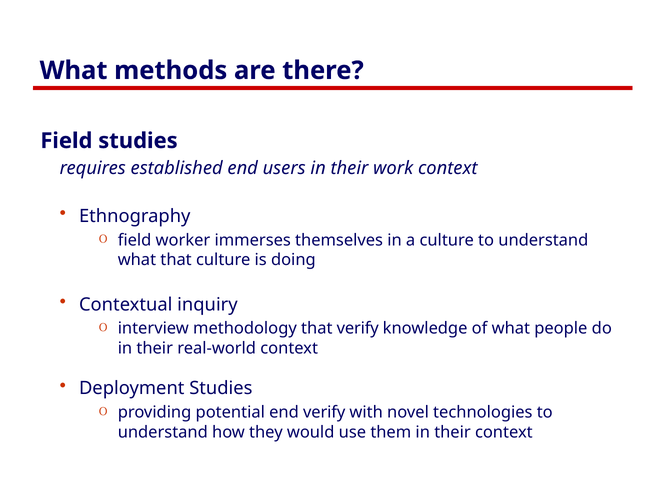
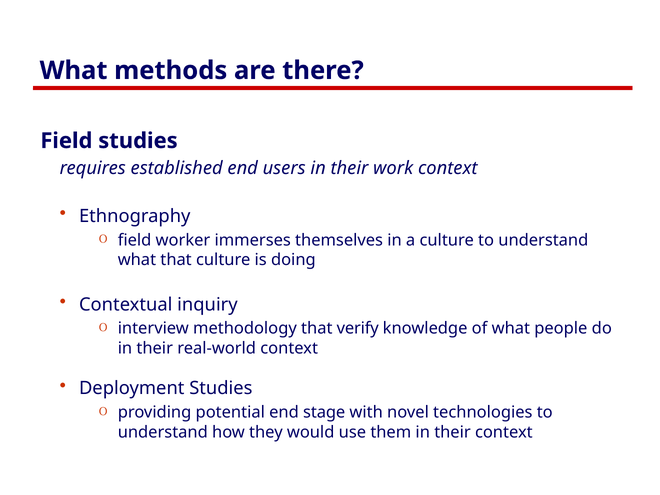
end verify: verify -> stage
